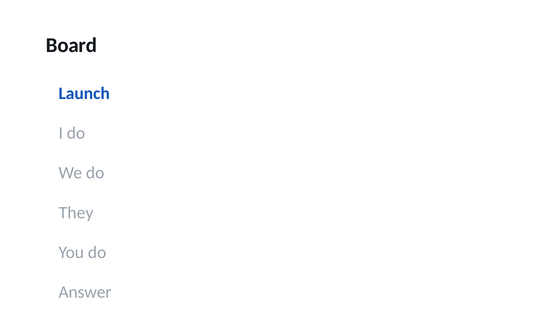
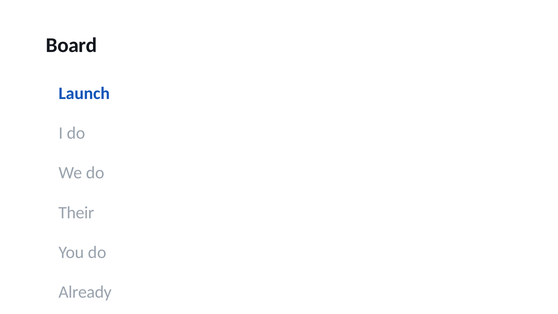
They: They -> Their
Answer: Answer -> Already
